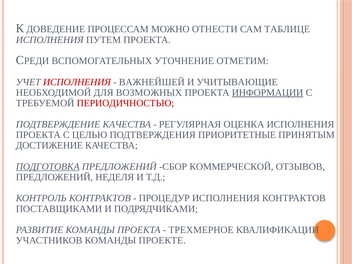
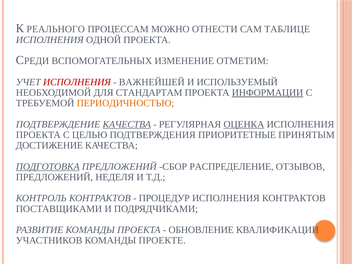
ДОВЕДЕНИЕ: ДОВЕДЕНИЕ -> РЕАЛЬНОГО
ПУТЕМ: ПУТЕМ -> ОДНОЙ
УТОЧНЕНИЕ: УТОЧНЕНИЕ -> ИЗМЕНЕНИЕ
УЧИТЫВАЮЩИЕ: УЧИТЫВАЮЩИЕ -> ИСПОЛЬЗУЕМЫЙ
ВОЗМОЖНЫХ: ВОЗМОЖНЫХ -> СТАНДАРТАМ
ПЕРИОДИЧНОСТЬЮ colour: red -> orange
КАЧЕСТВА at (127, 124) underline: none -> present
ОЦЕНКА underline: none -> present
КОММЕРЧЕСКОЙ: КОММЕРЧЕСКОЙ -> РАСПРЕДЕЛЕНИЕ
ТРЕХМЕРНОЕ: ТРЕХМЕРНОЕ -> ОБНОВЛЕНИЕ
